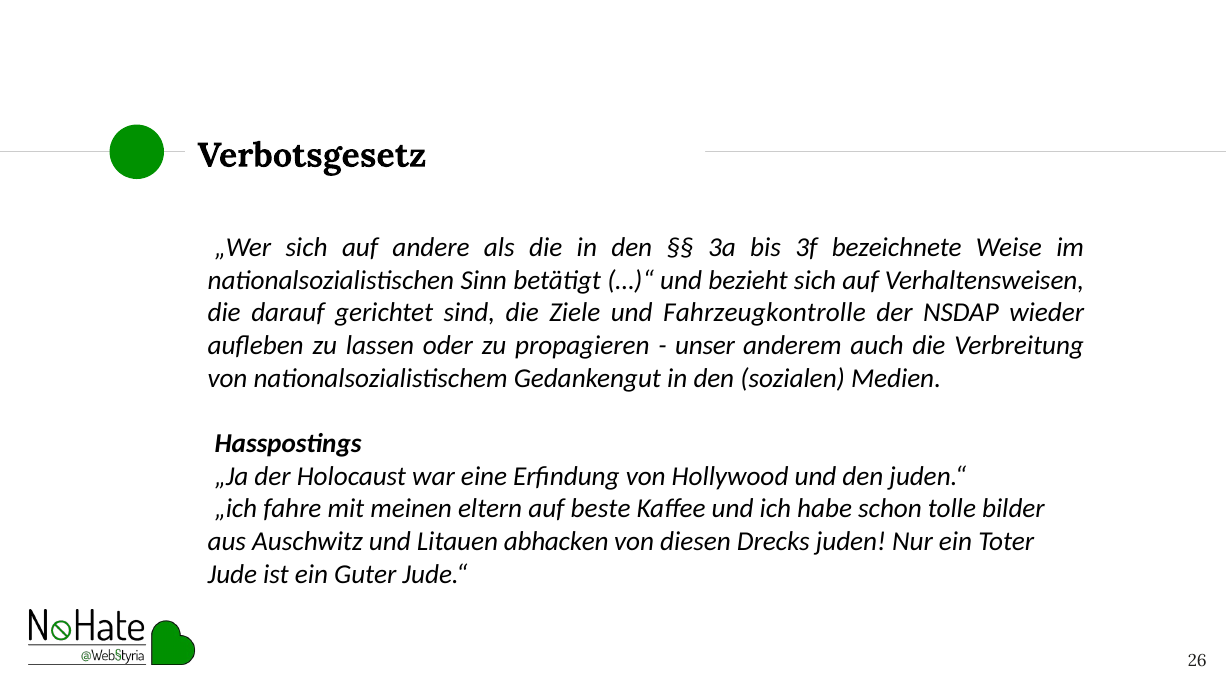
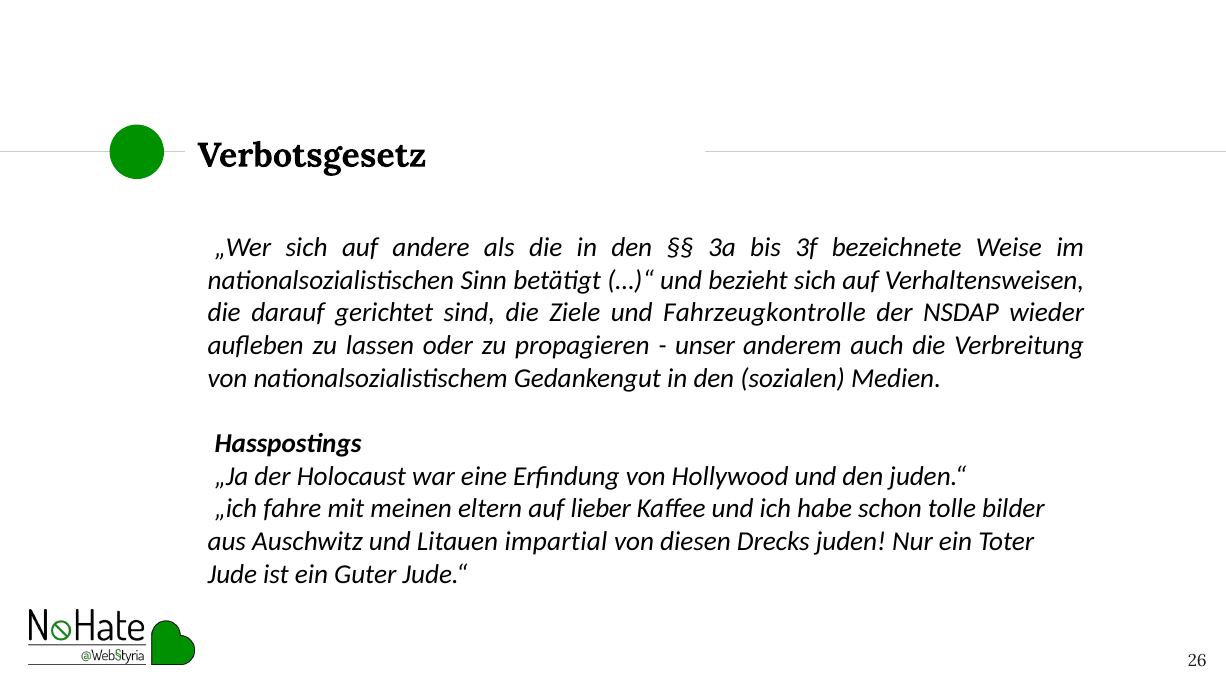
beste: beste -> lieber
abhacken: abhacken -> impartial
